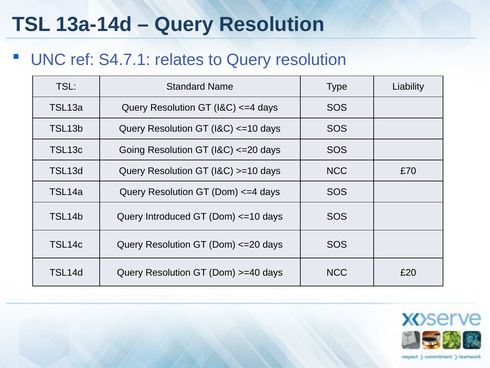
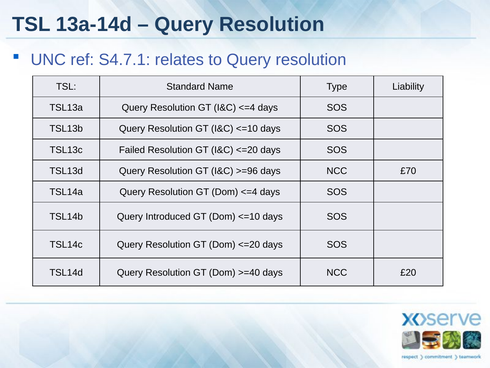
Going: Going -> Failed
>=10: >=10 -> >=96
